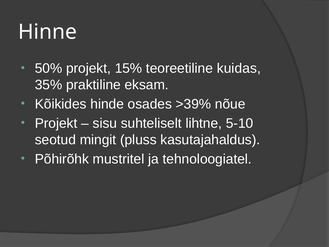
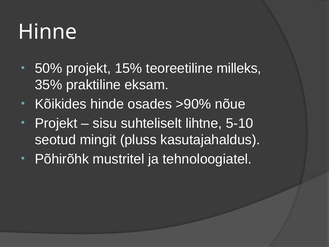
kuidas: kuidas -> milleks
>39%: >39% -> >90%
